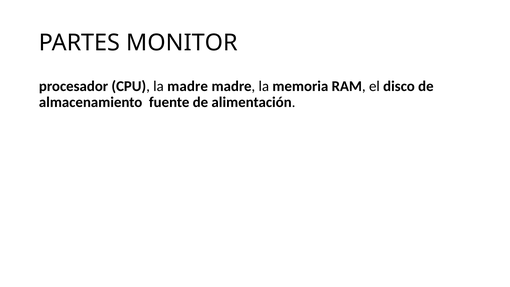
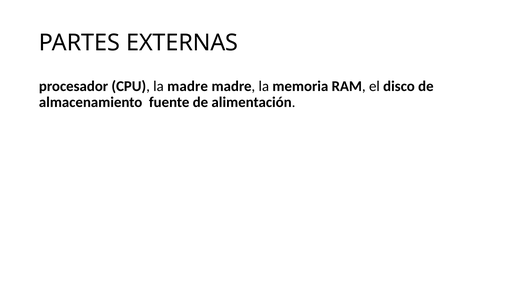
MONITOR: MONITOR -> EXTERNAS
